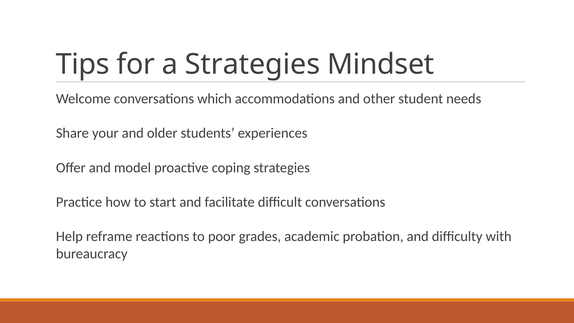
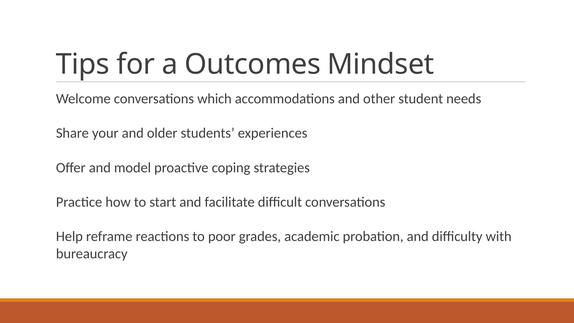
a Strategies: Strategies -> Outcomes
